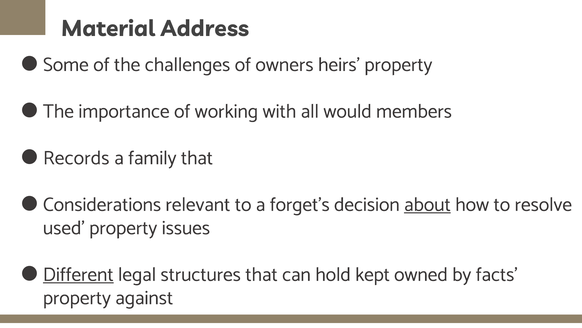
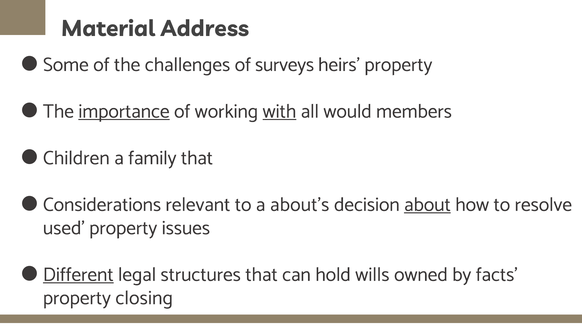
owners: owners -> surveys
importance underline: none -> present
with underline: none -> present
Records: Records -> Children
forget’s: forget’s -> about’s
kept: kept -> wills
against: against -> closing
